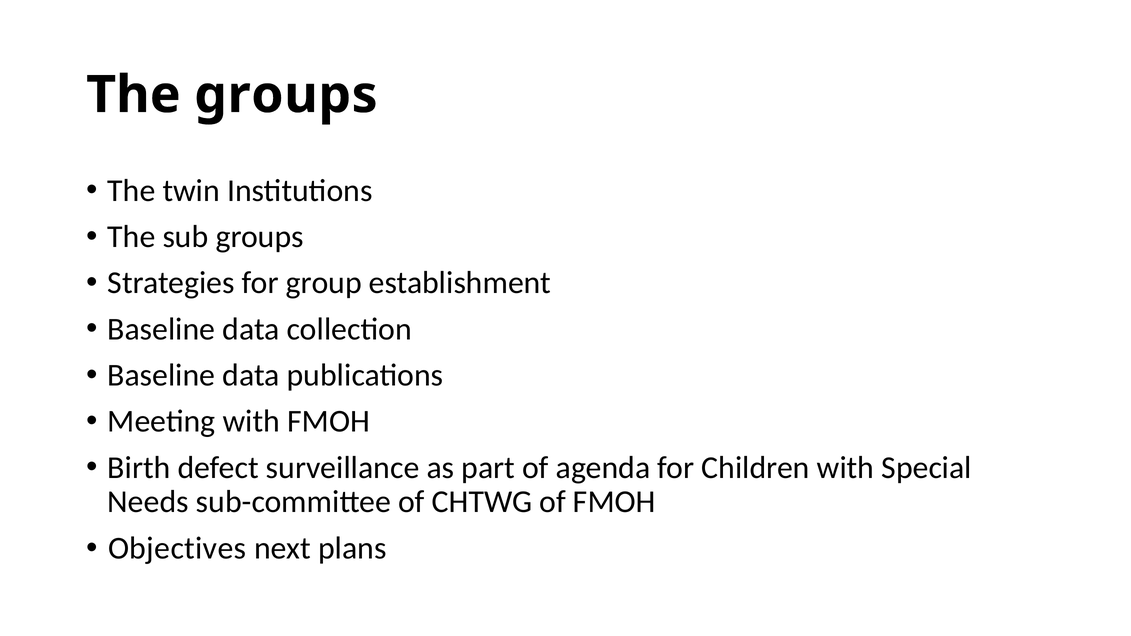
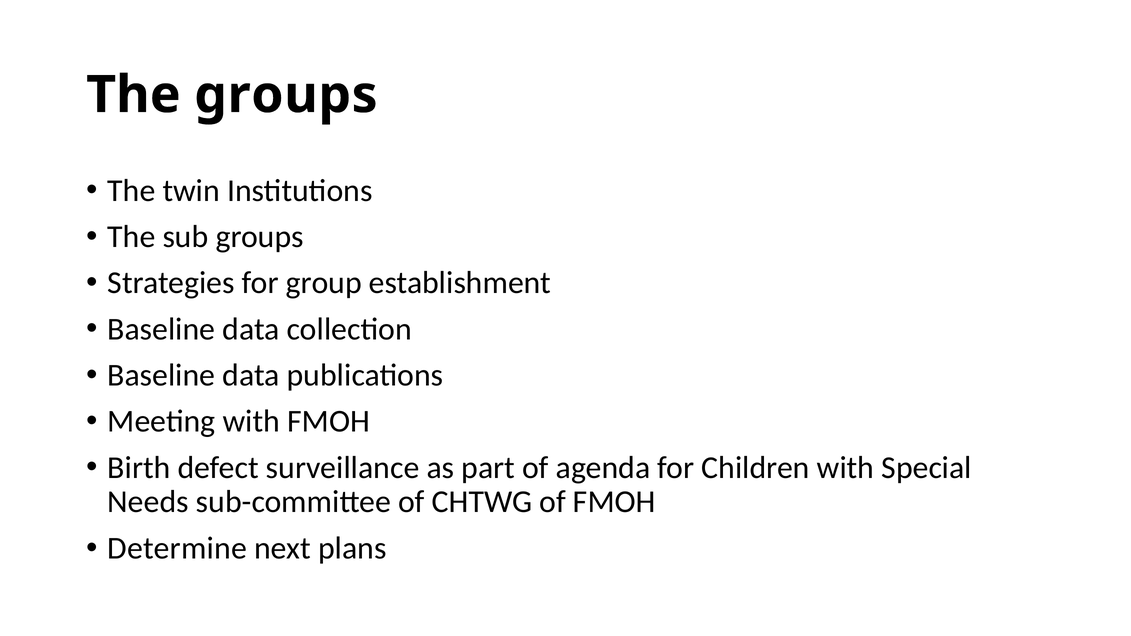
Objectives: Objectives -> Determine
